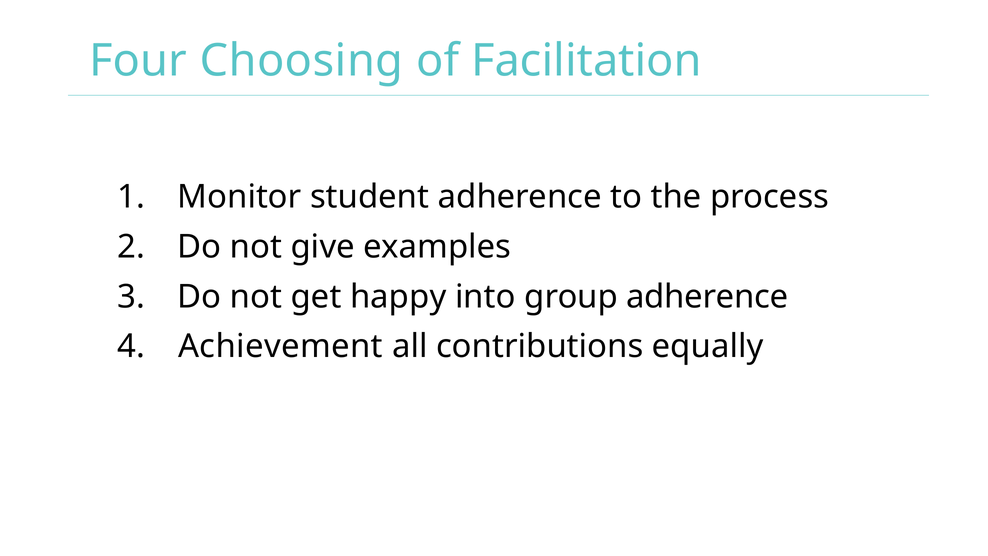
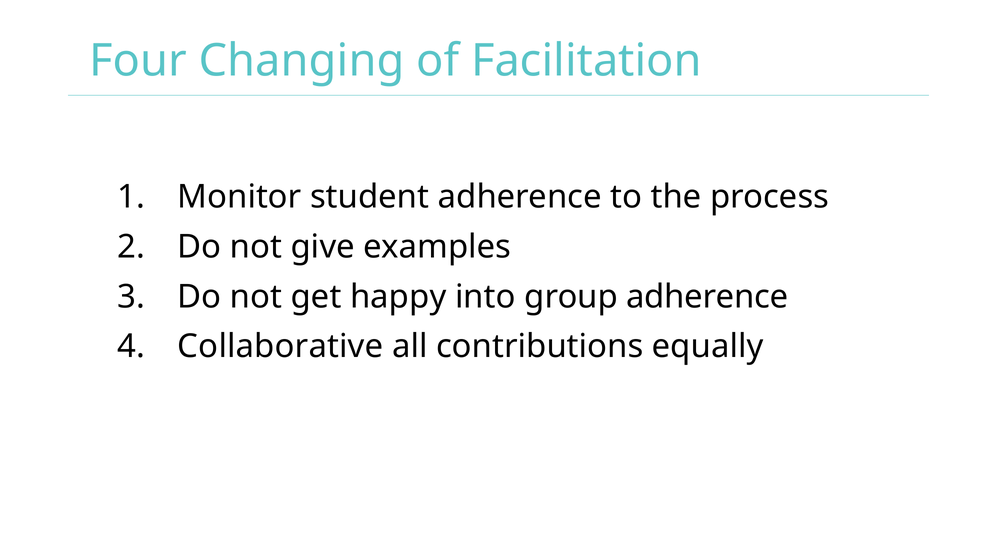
Choosing: Choosing -> Changing
Achievement: Achievement -> Collaborative
